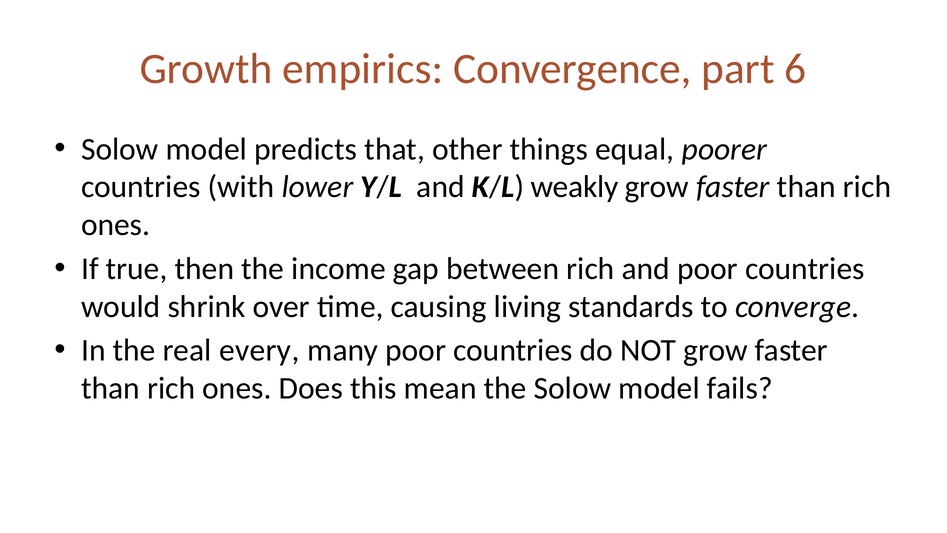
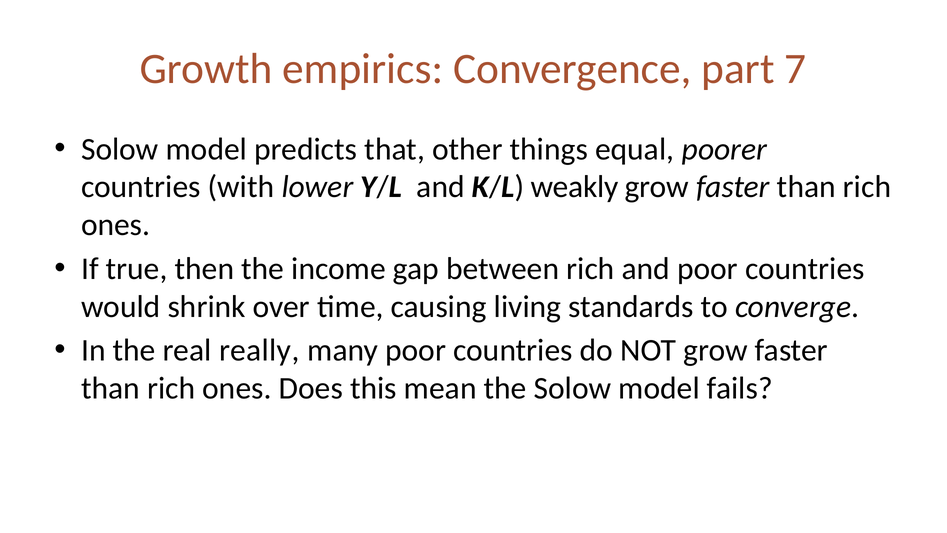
6: 6 -> 7
every: every -> really
